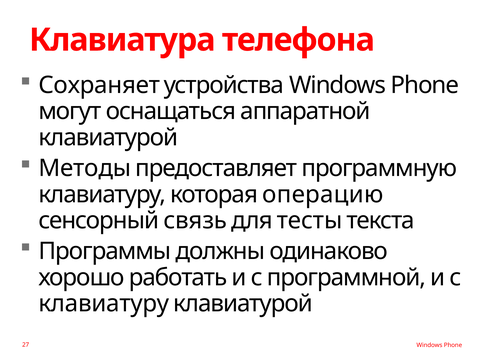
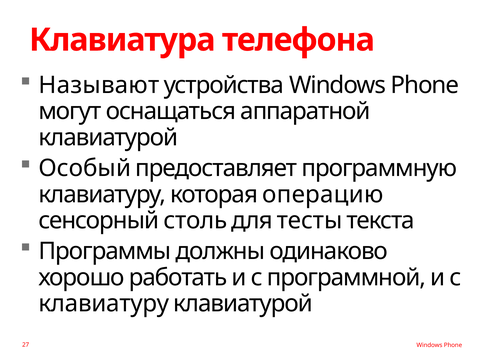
Сохраняет: Сохраняет -> Называют
Методы: Методы -> Особый
связь: связь -> столь
